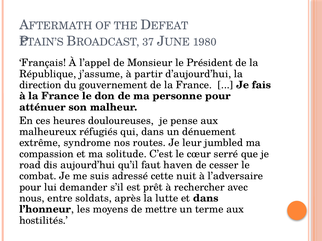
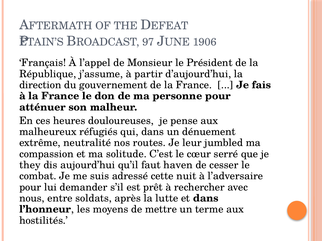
37: 37 -> 97
1980: 1980 -> 1906
syndrome: syndrome -> neutralité
road: road -> they
